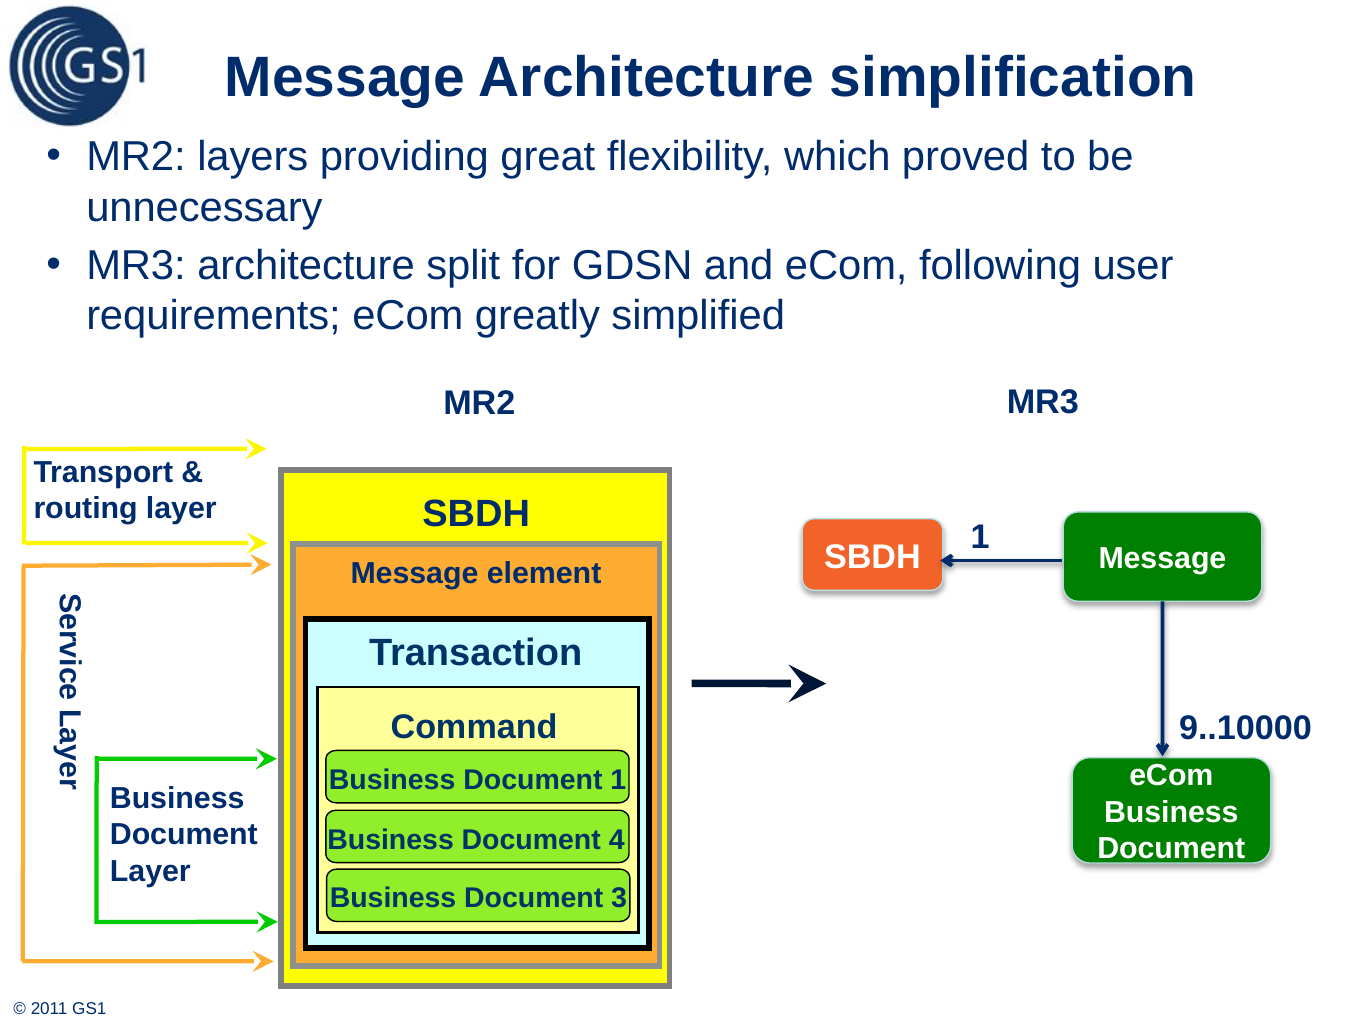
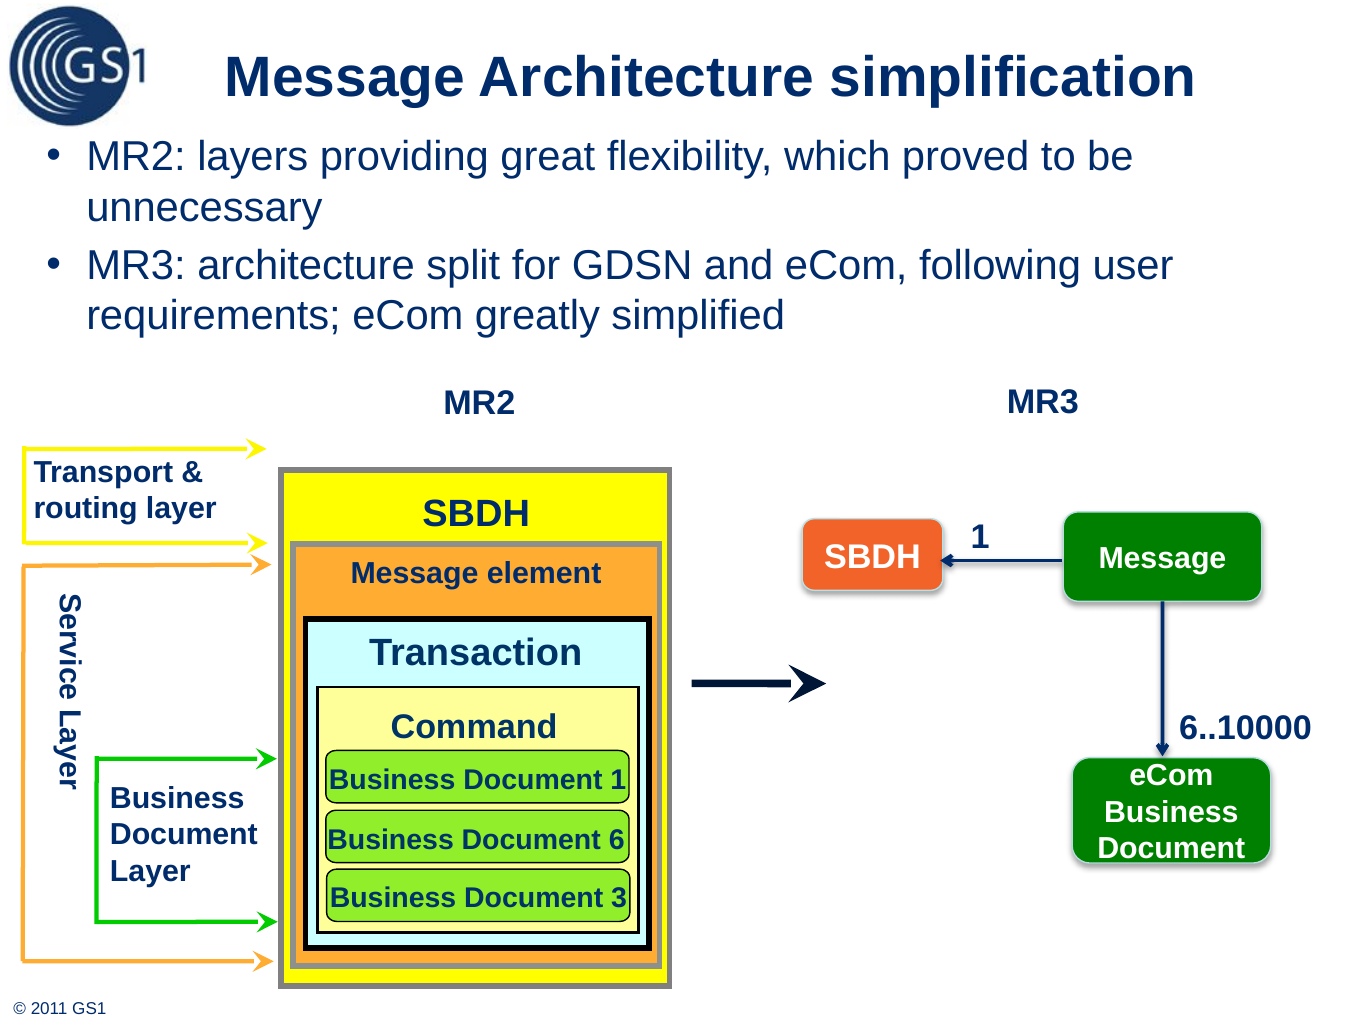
9..10000: 9..10000 -> 6..10000
4: 4 -> 6
